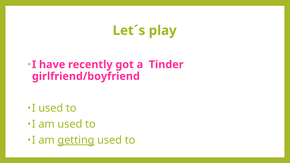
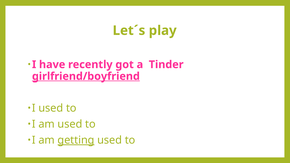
girlfriend/boyfriend underline: none -> present
